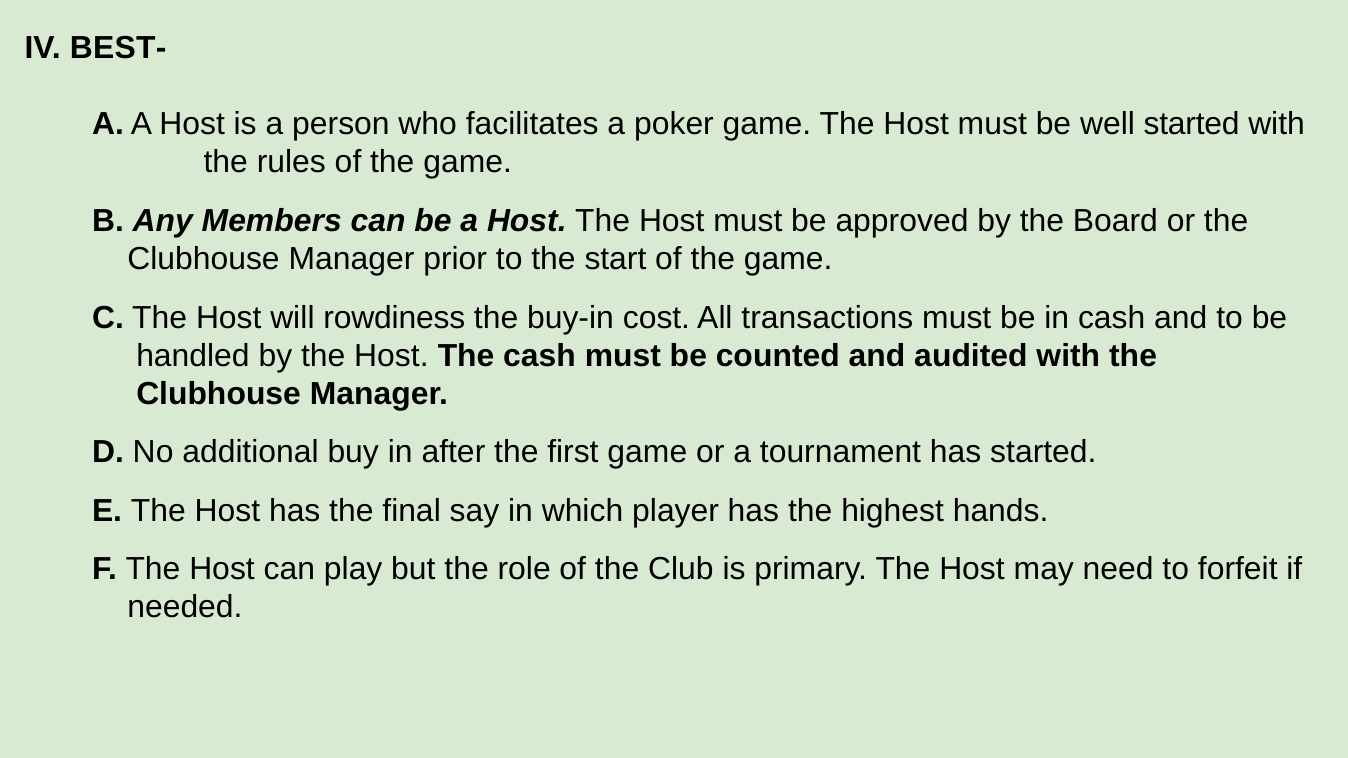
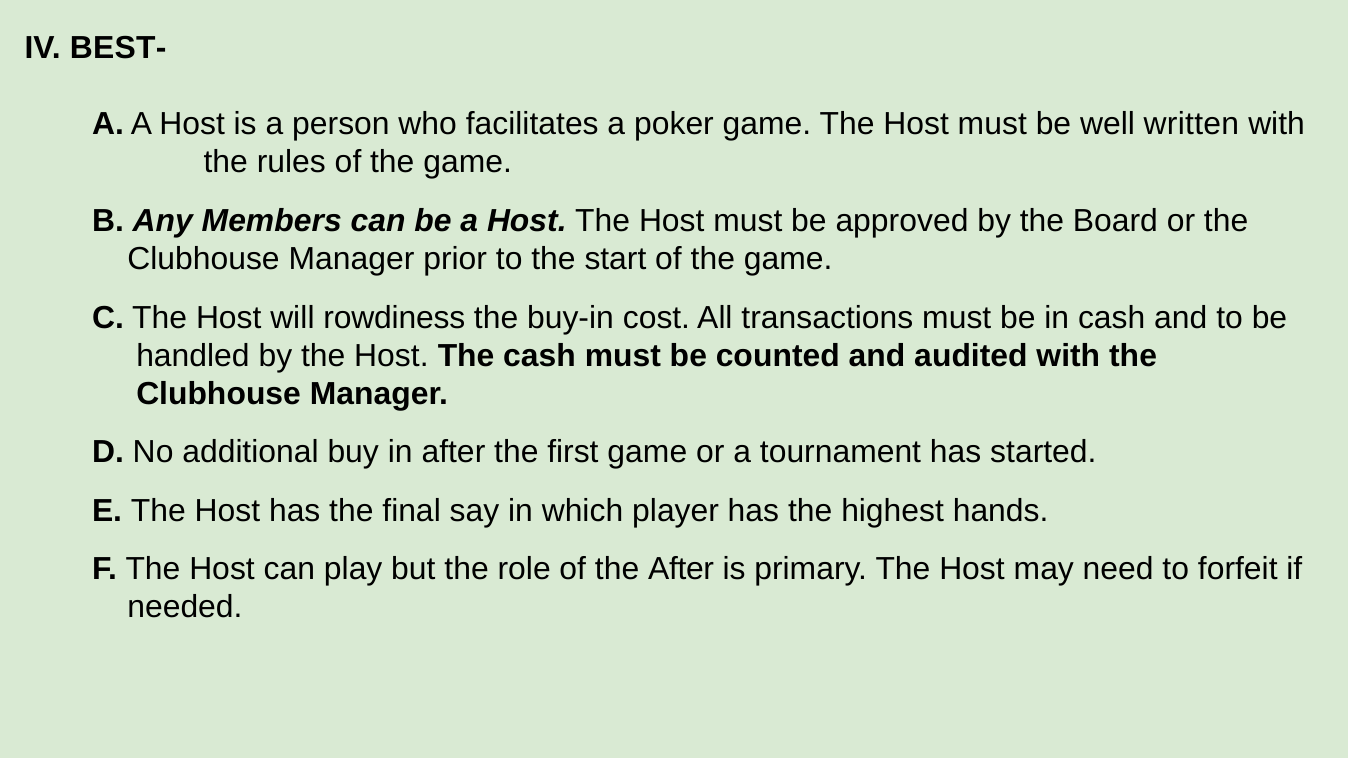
well started: started -> written
the Club: Club -> After
